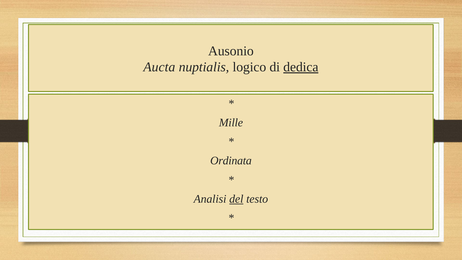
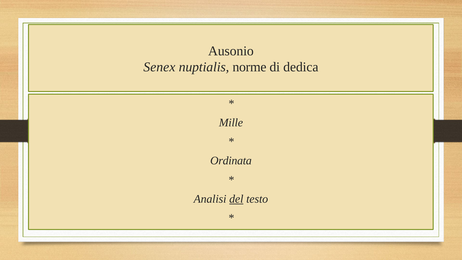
Aucta: Aucta -> Senex
logico: logico -> norme
dedica underline: present -> none
